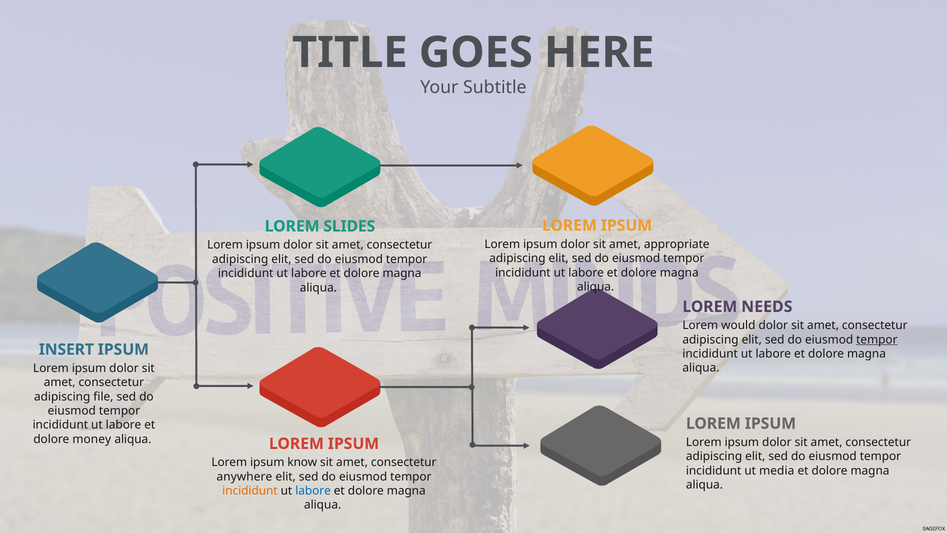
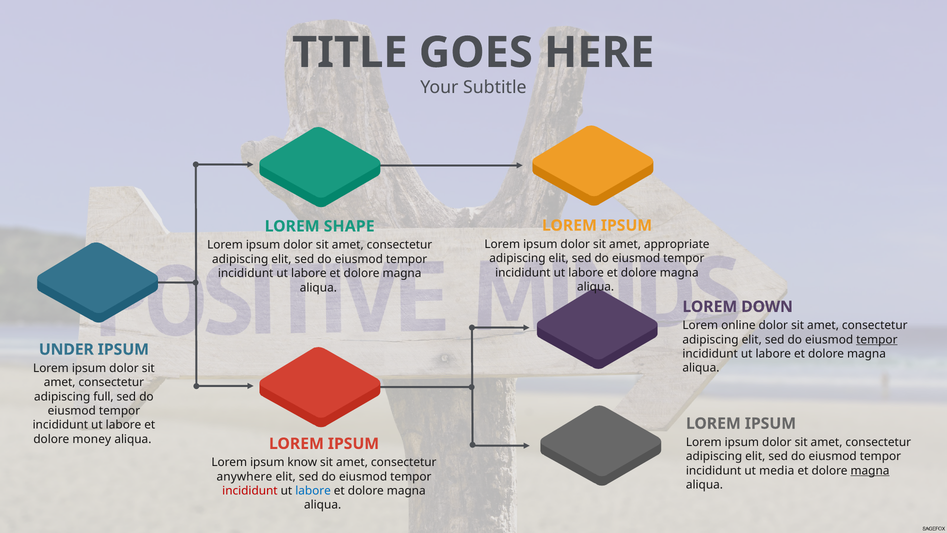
SLIDES: SLIDES -> SHAPE
NEEDS: NEEDS -> DOWN
would: would -> online
INSERT: INSERT -> UNDER
file: file -> full
magna at (870, 470) underline: none -> present
incididunt at (250, 491) colour: orange -> red
